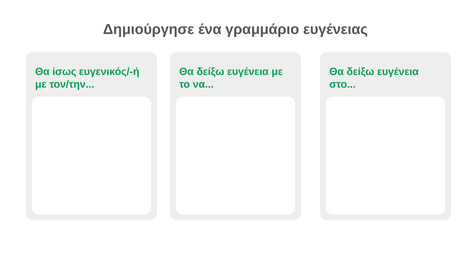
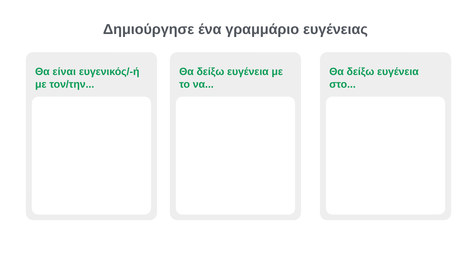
ίσως: ίσως -> είναι
